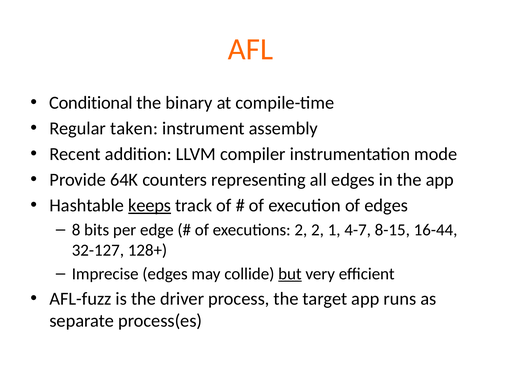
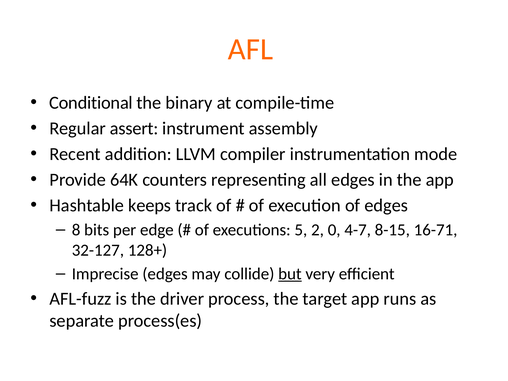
taken: taken -> assert
keeps underline: present -> none
executions 2: 2 -> 5
1: 1 -> 0
16-44: 16-44 -> 16-71
